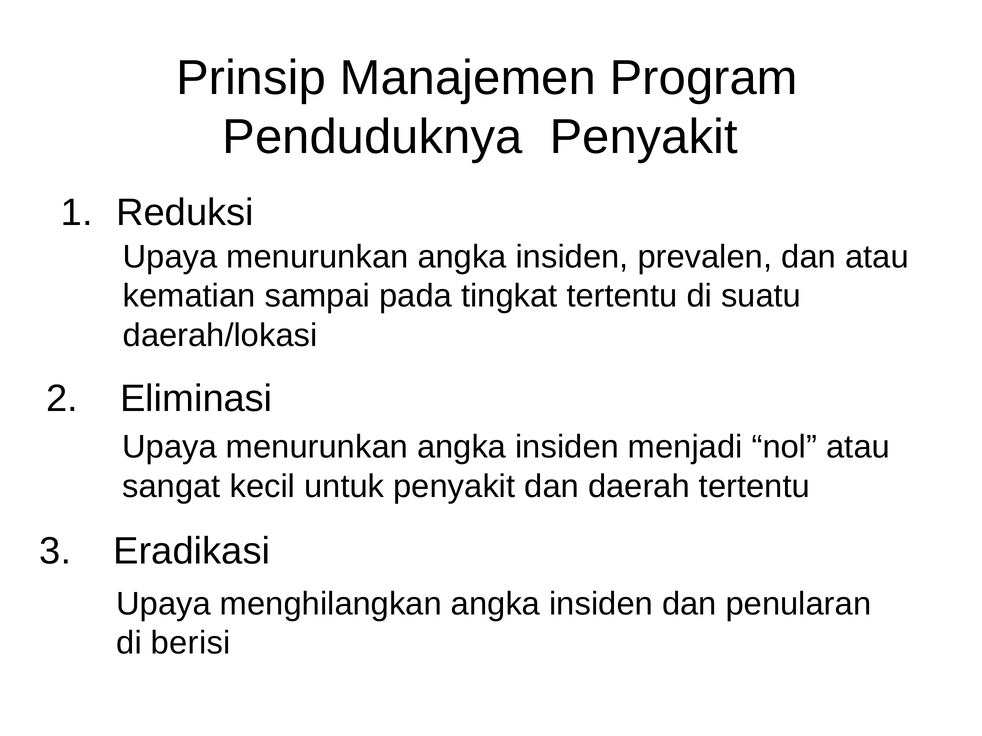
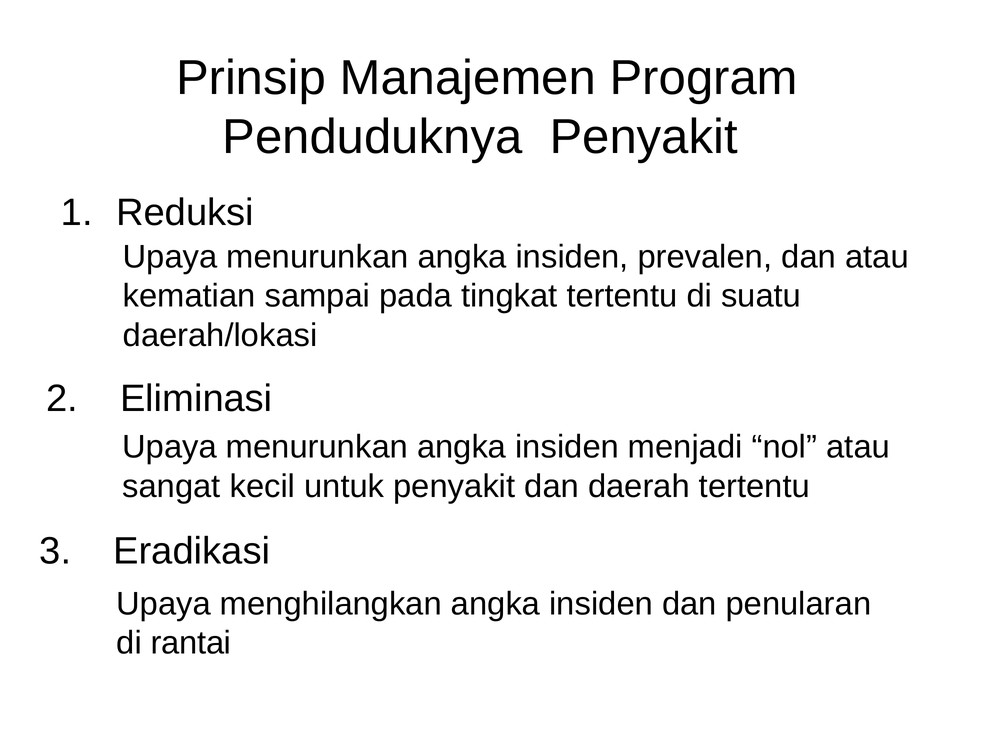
berisi: berisi -> rantai
